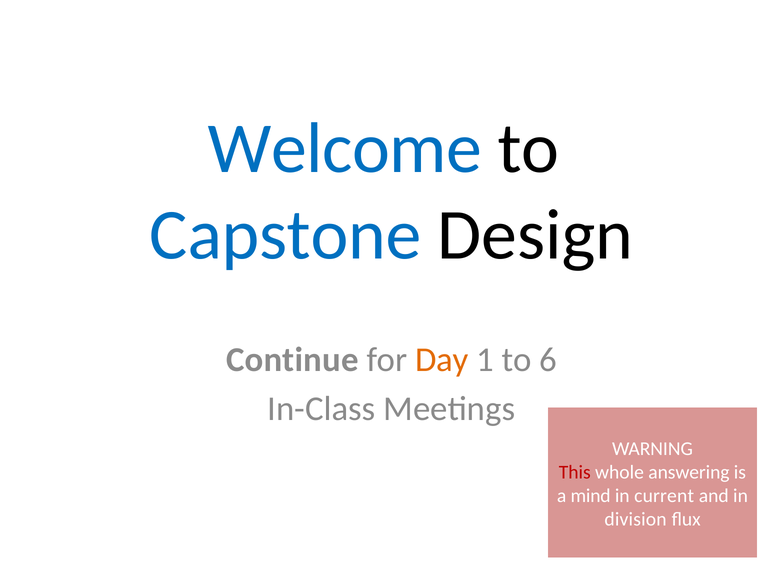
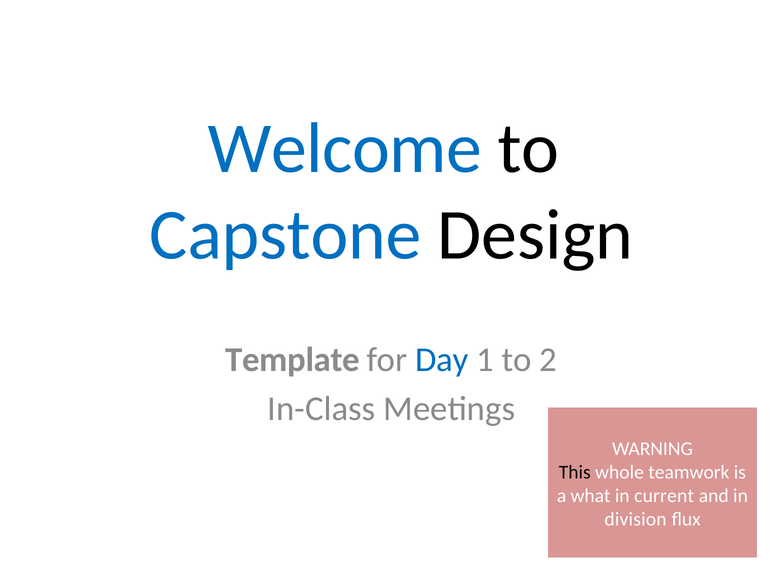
Continue: Continue -> Template
Day colour: orange -> blue
6: 6 -> 2
This colour: red -> black
answering: answering -> teamwork
mind: mind -> what
